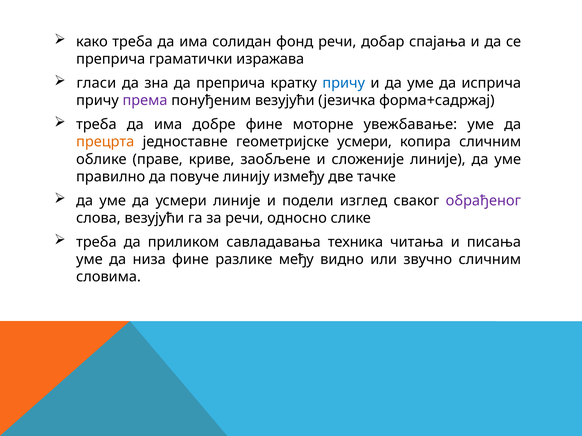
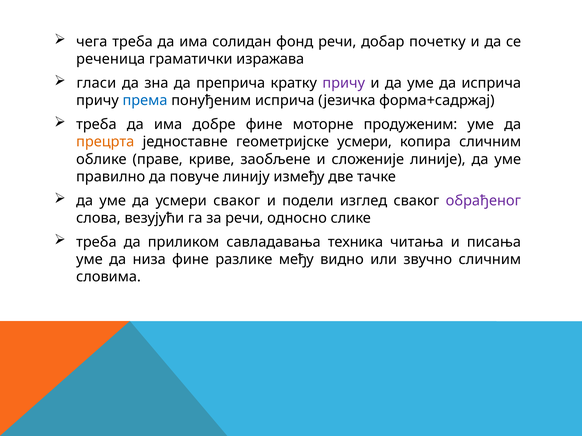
како: како -> чега
спајања: спајања -> почетку
преприча at (111, 59): преприча -> реченица
причу at (344, 83) colour: blue -> purple
према colour: purple -> blue
понуђеним везујући: везујући -> исприча
увежбавање: увежбавање -> продуженим
усмери линије: линије -> сваког
